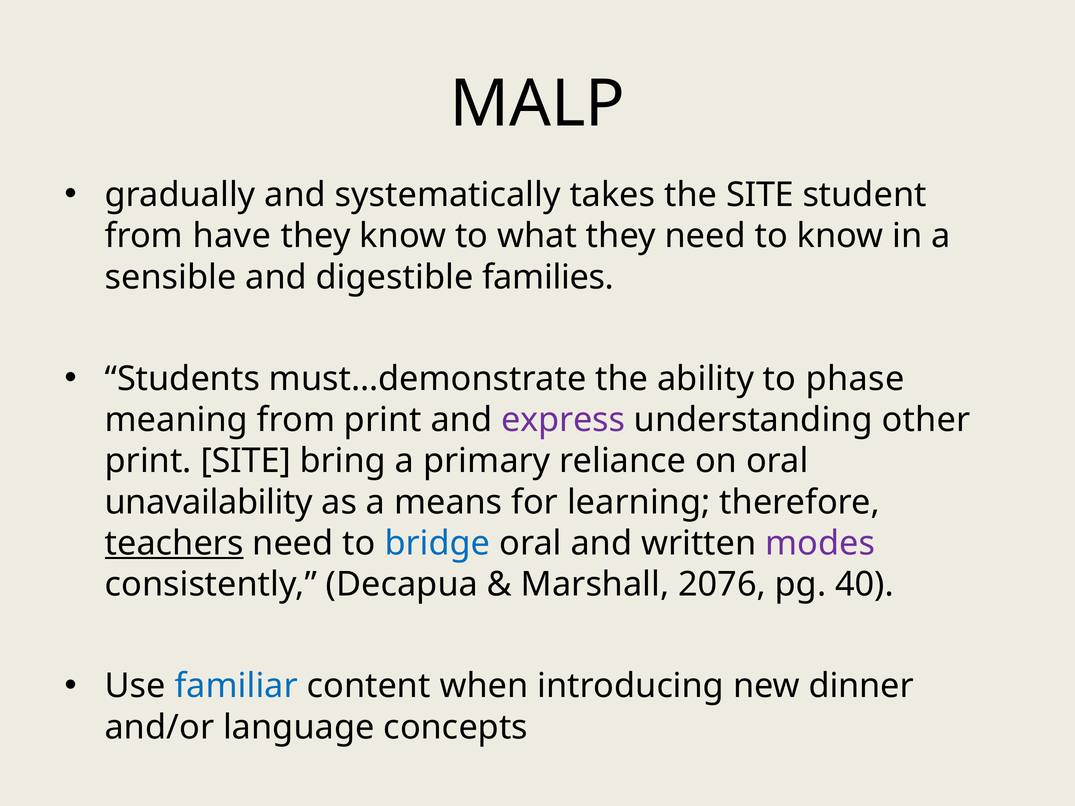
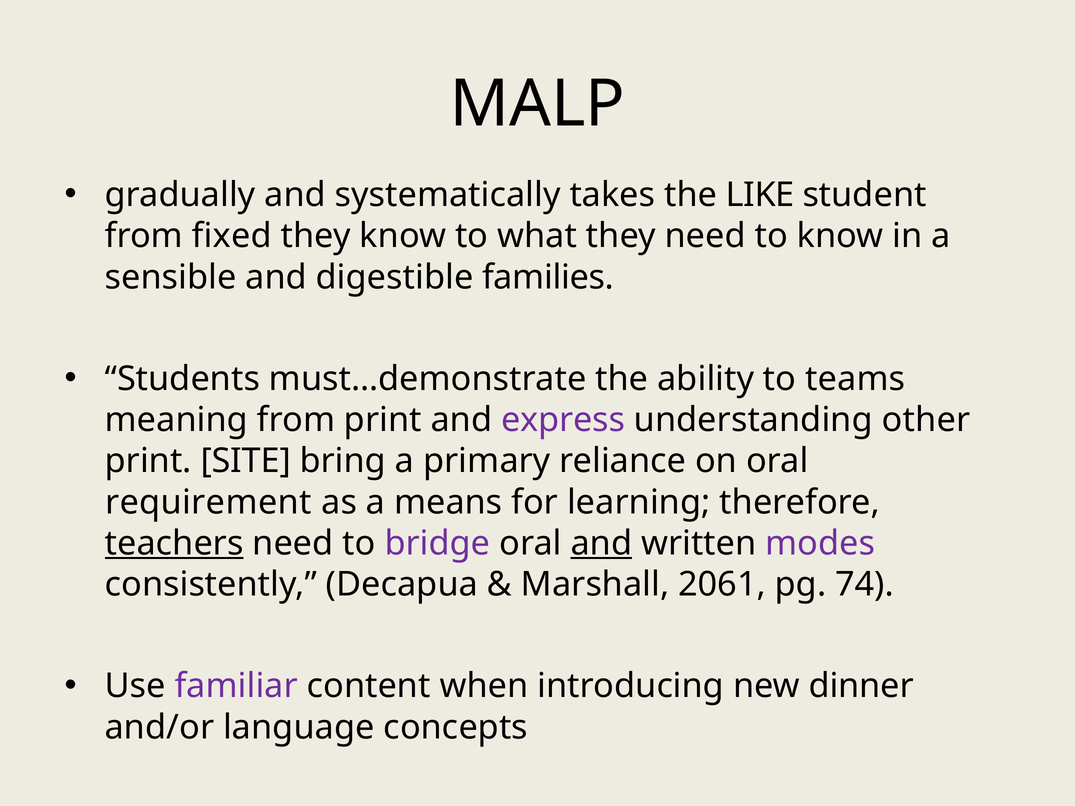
the SITE: SITE -> LIKE
have: have -> fixed
phase: phase -> teams
unavailability: unavailability -> requirement
bridge colour: blue -> purple
and at (601, 544) underline: none -> present
2076: 2076 -> 2061
40: 40 -> 74
familiar colour: blue -> purple
